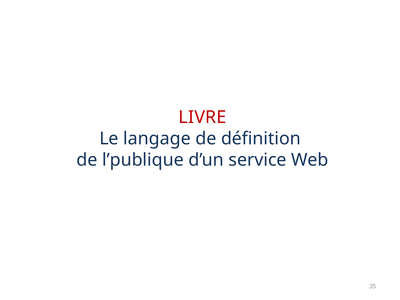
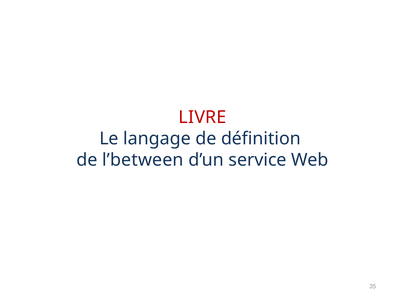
l’publique: l’publique -> l’between
